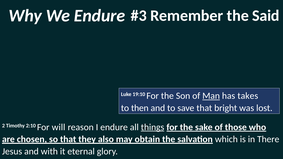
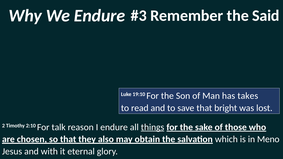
Man underline: present -> none
then: then -> read
will: will -> talk
There: There -> Meno
